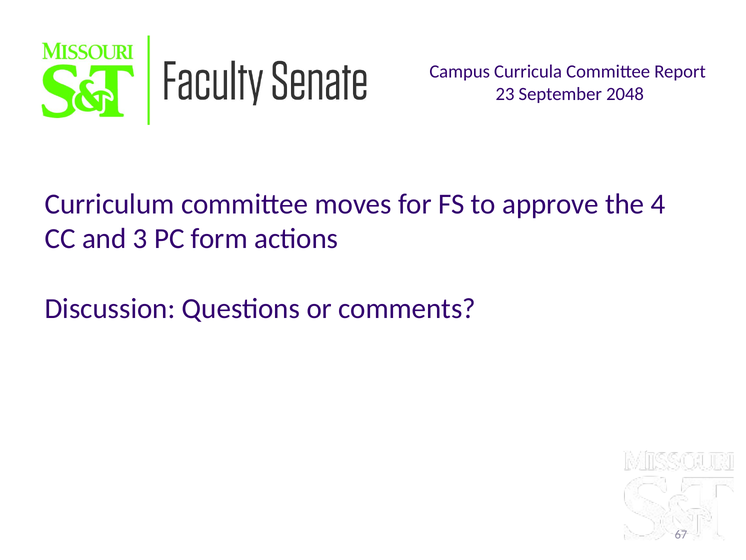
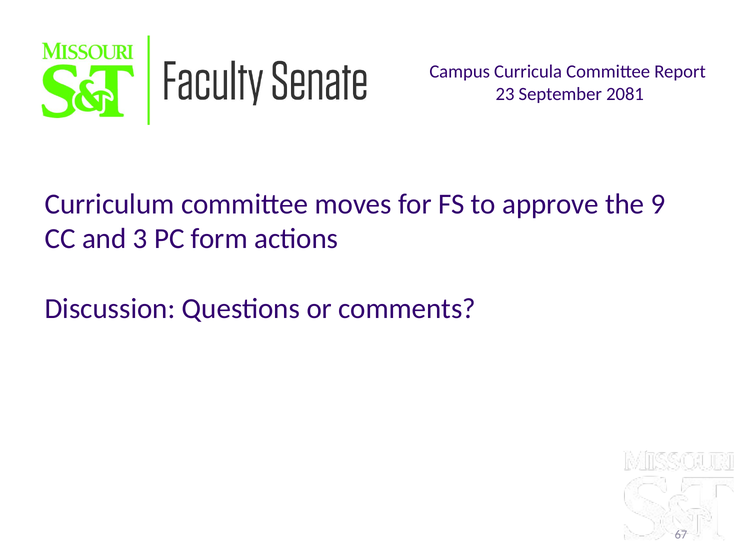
2048: 2048 -> 2081
4: 4 -> 9
